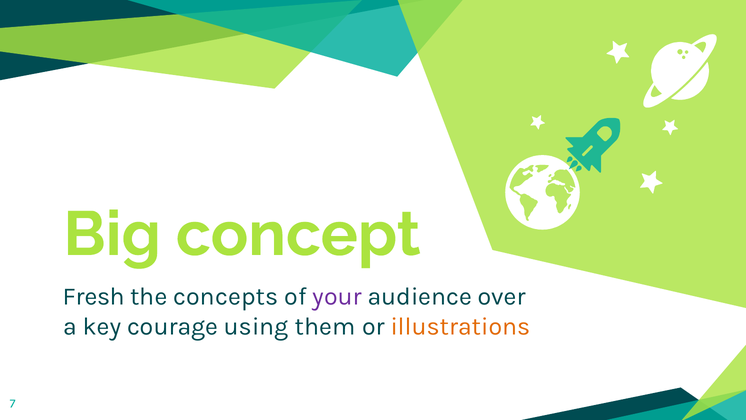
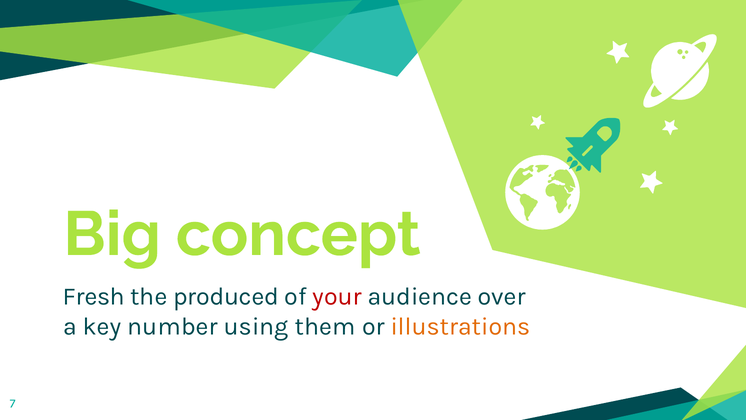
concepts: concepts -> produced
your colour: purple -> red
courage: courage -> number
